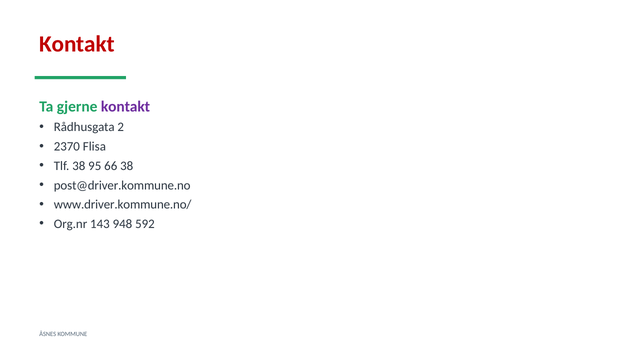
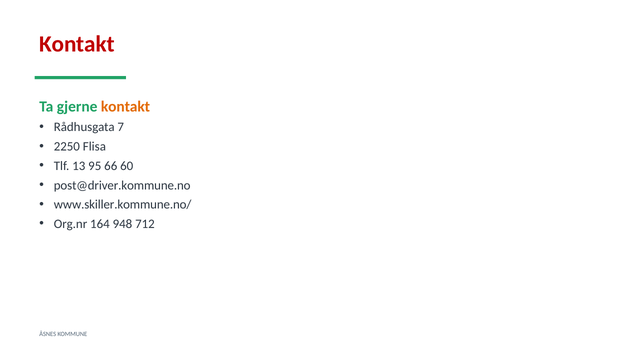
kontakt at (125, 106) colour: purple -> orange
2: 2 -> 7
2370: 2370 -> 2250
Tlf 38: 38 -> 13
66 38: 38 -> 60
www.driver.kommune.no/: www.driver.kommune.no/ -> www.skiller.kommune.no/
143: 143 -> 164
592: 592 -> 712
